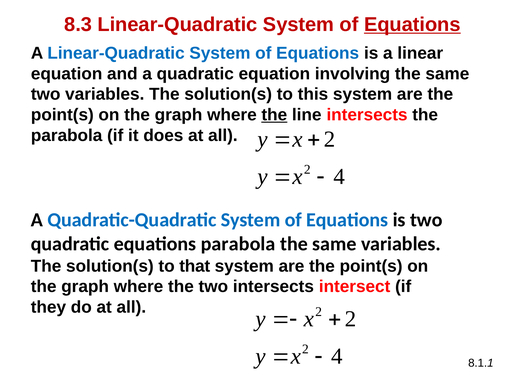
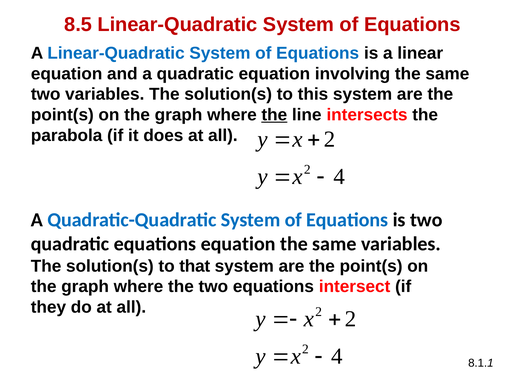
8.3: 8.3 -> 8.5
Equations at (412, 25) underline: present -> none
equations parabola: parabola -> equation
two intersects: intersects -> equations
